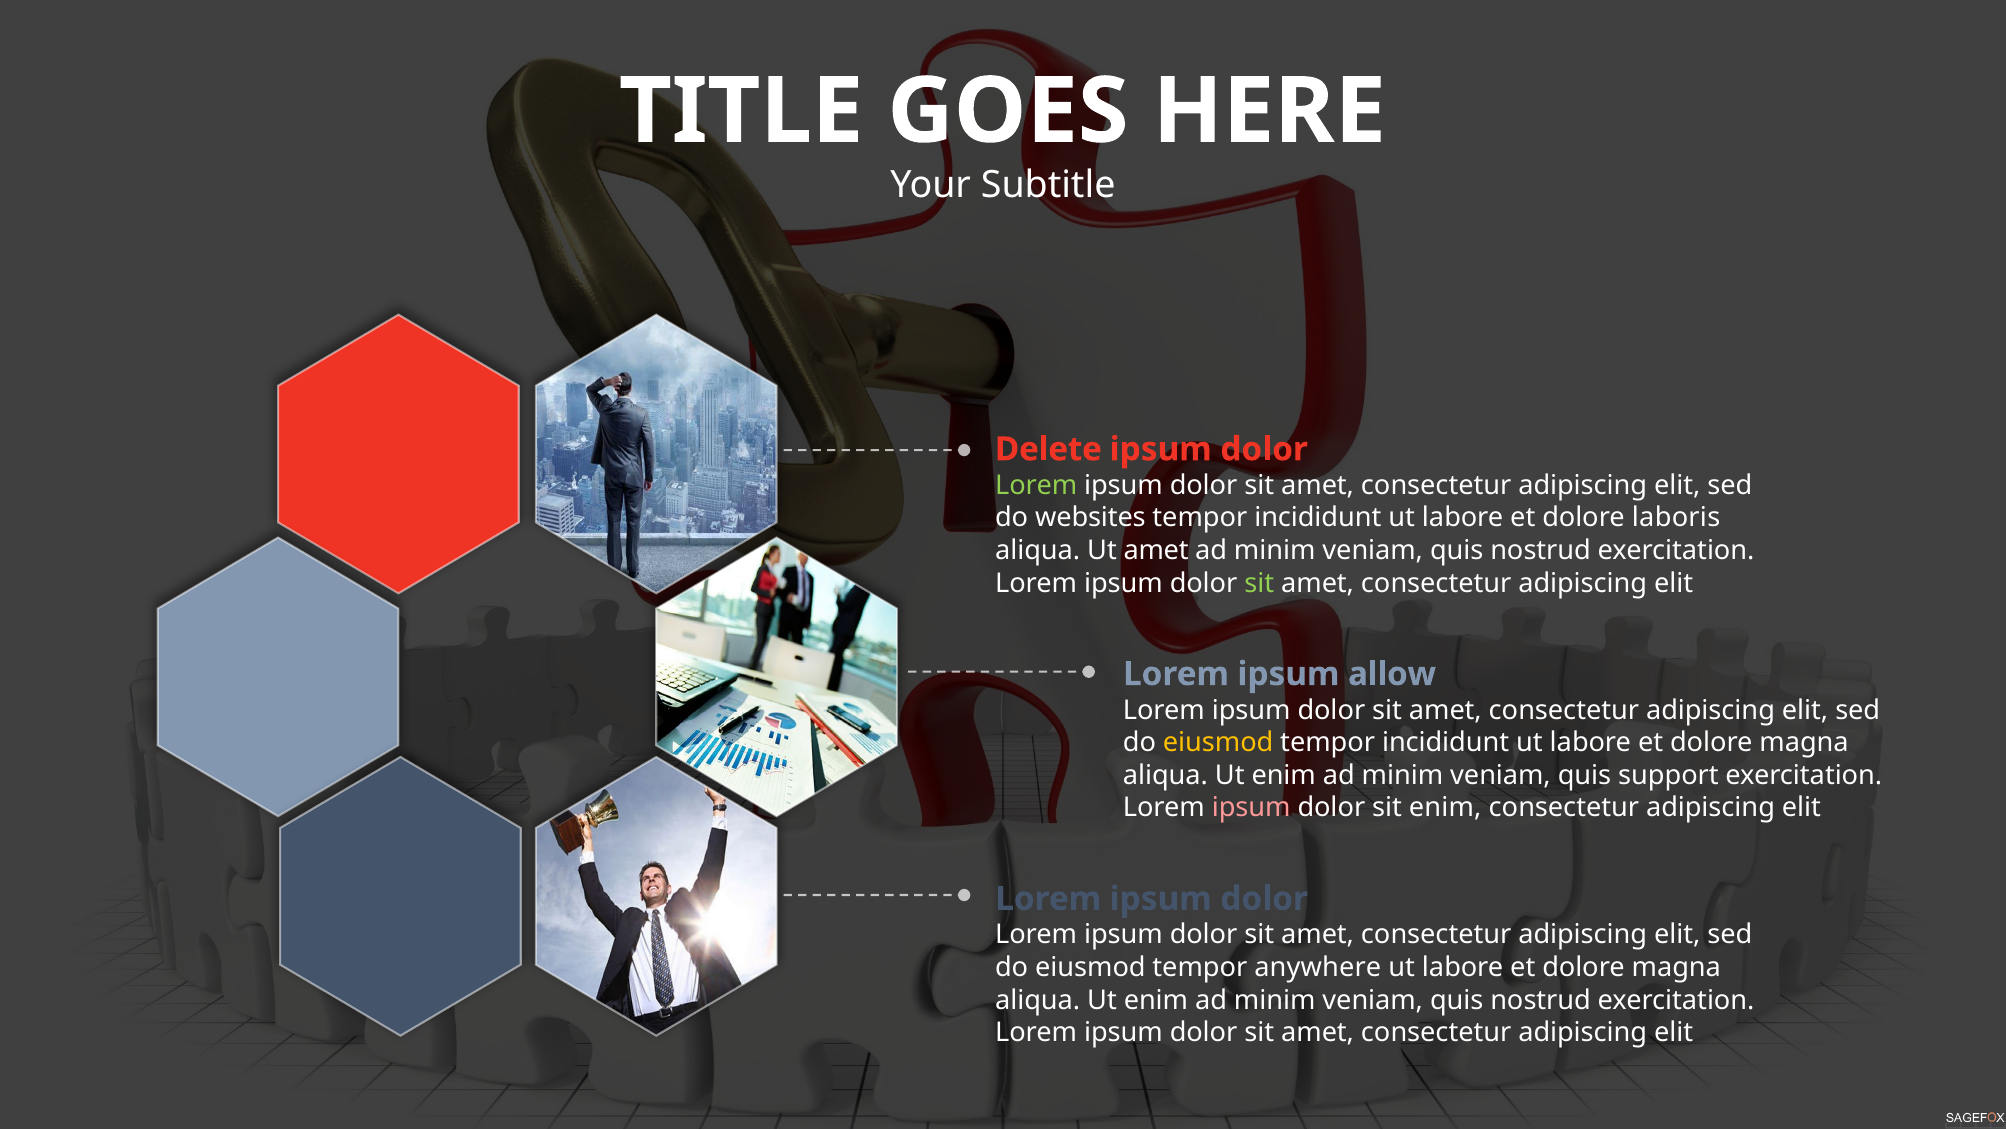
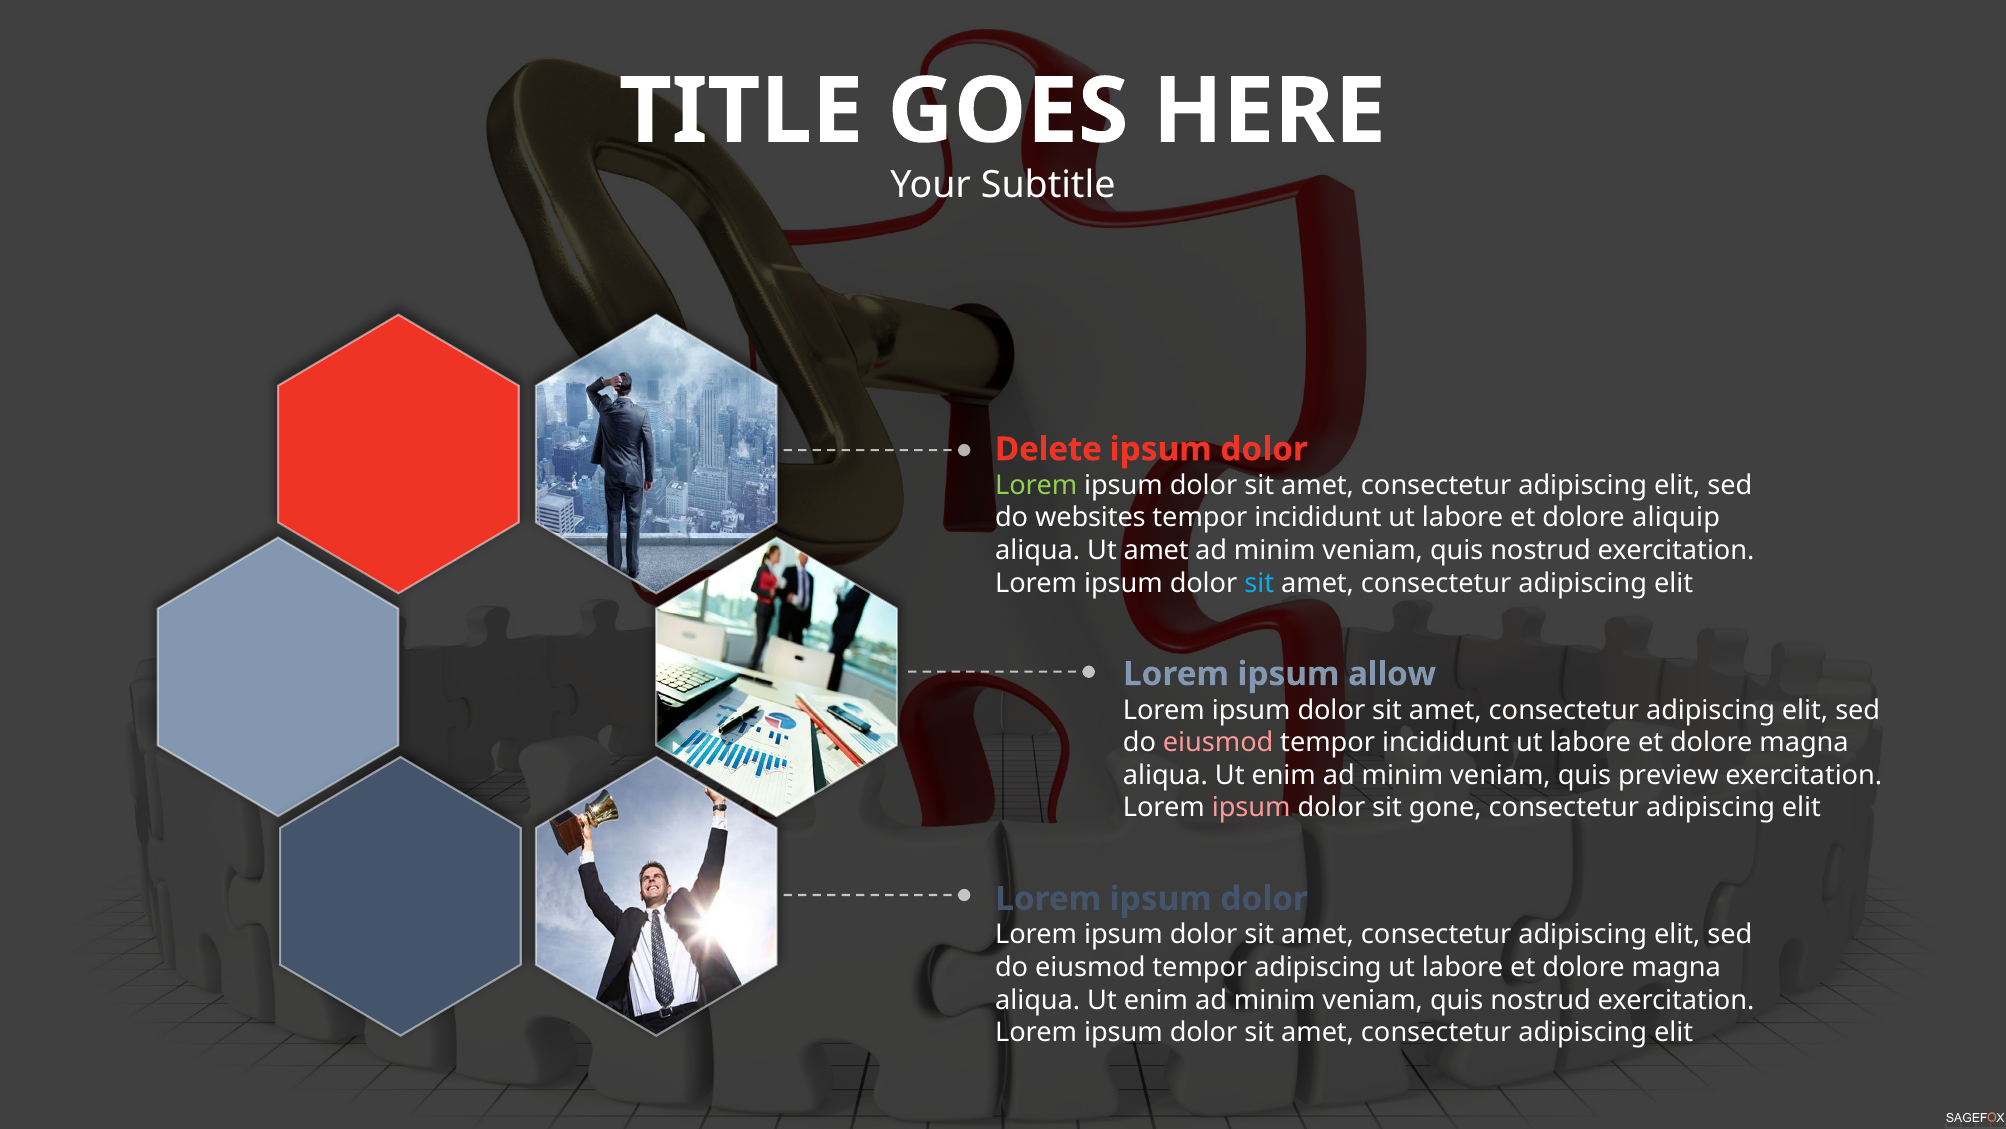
laboris: laboris -> aliquip
sit at (1259, 583) colour: light green -> light blue
eiusmod at (1218, 742) colour: yellow -> pink
support: support -> preview
sit enim: enim -> gone
tempor anywhere: anywhere -> adipiscing
